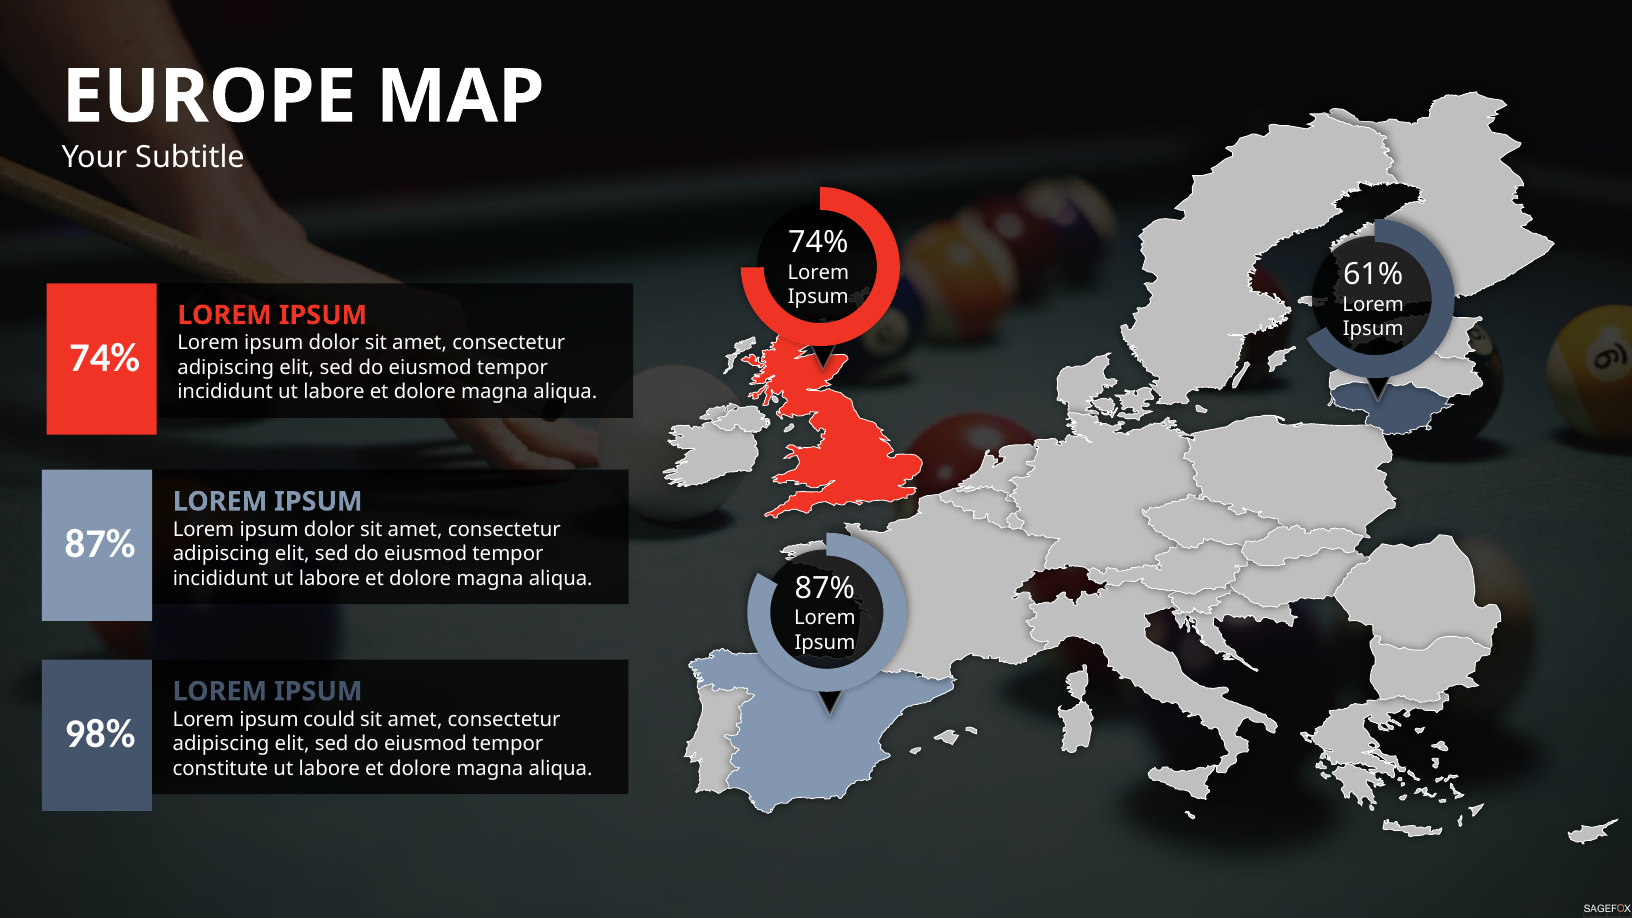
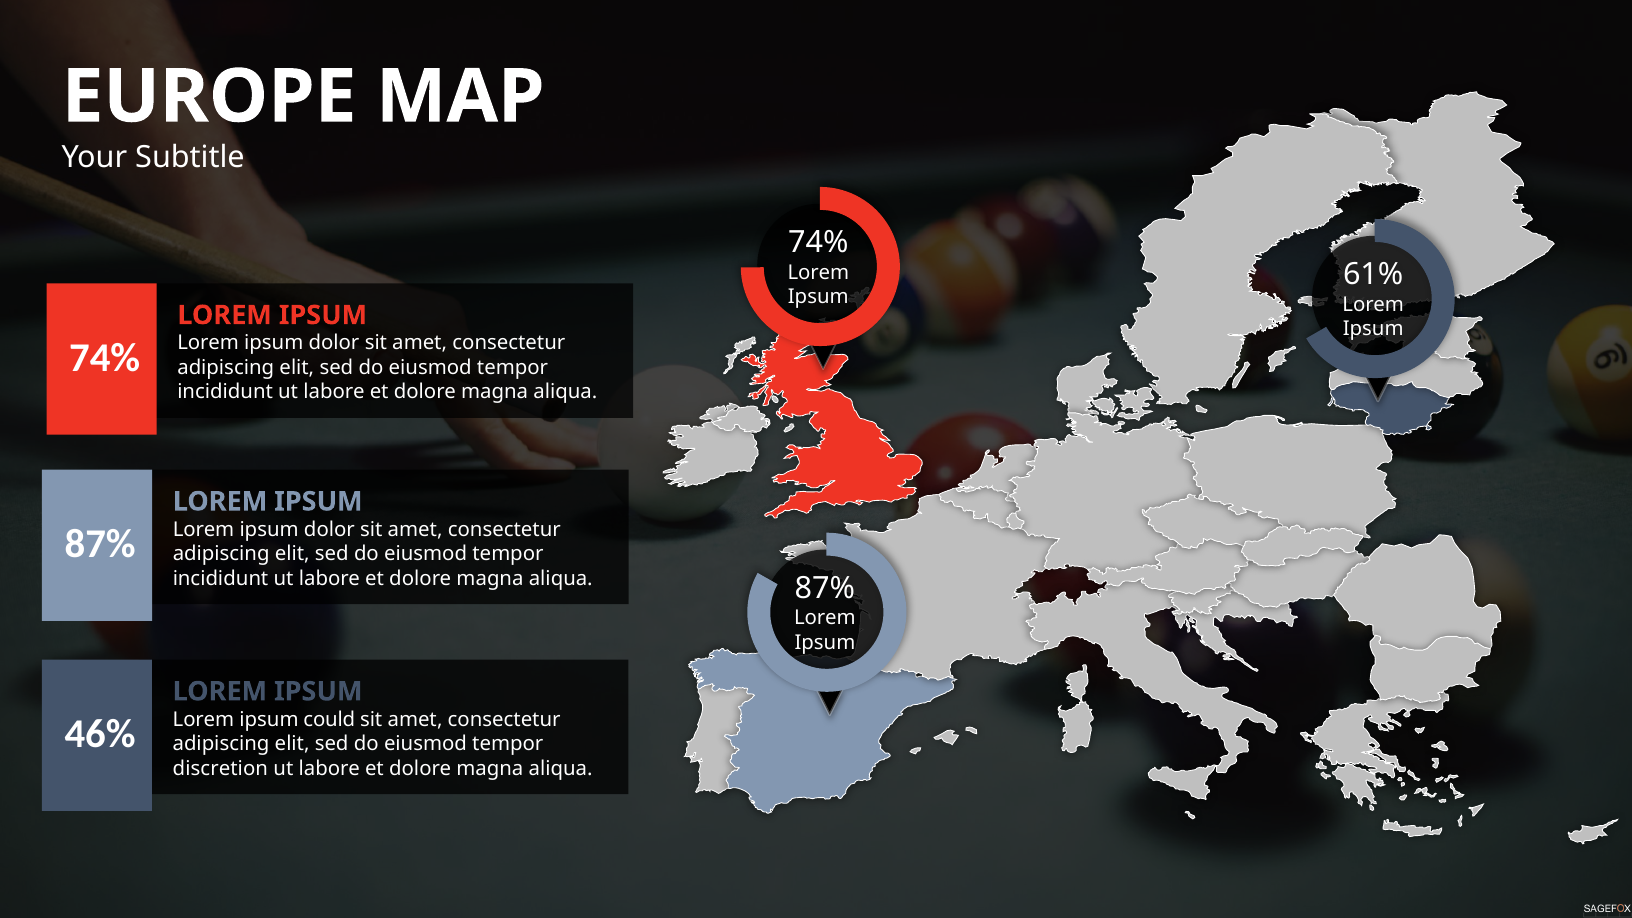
98%: 98% -> 46%
constitute: constitute -> discretion
